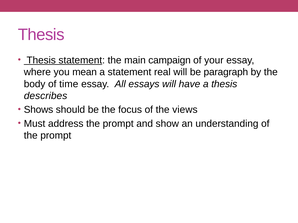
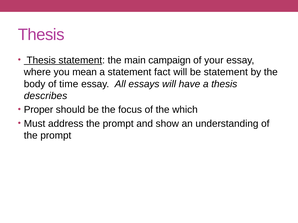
real: real -> fact
be paragraph: paragraph -> statement
Shows: Shows -> Proper
views: views -> which
